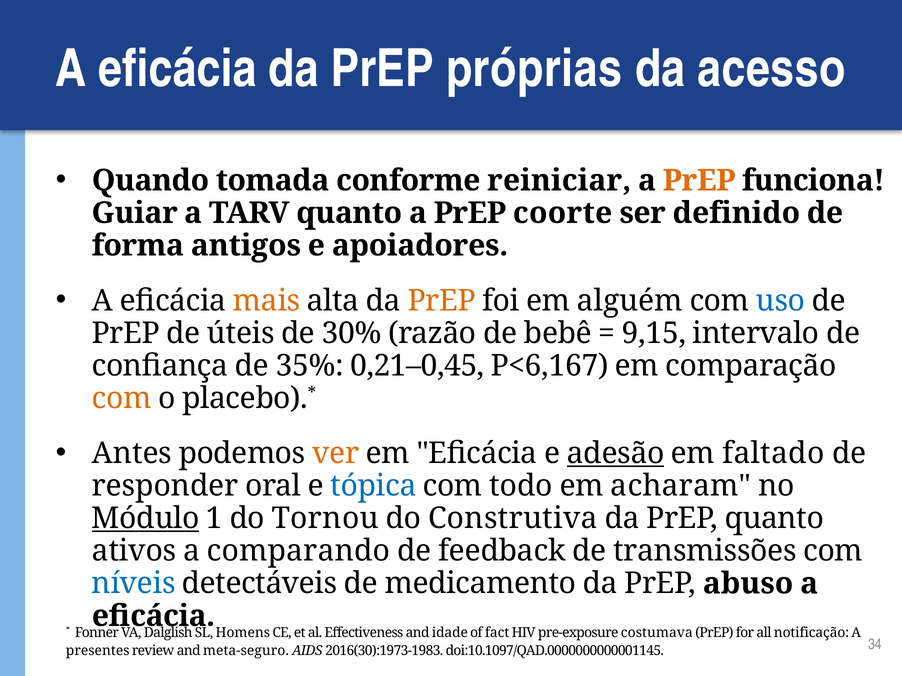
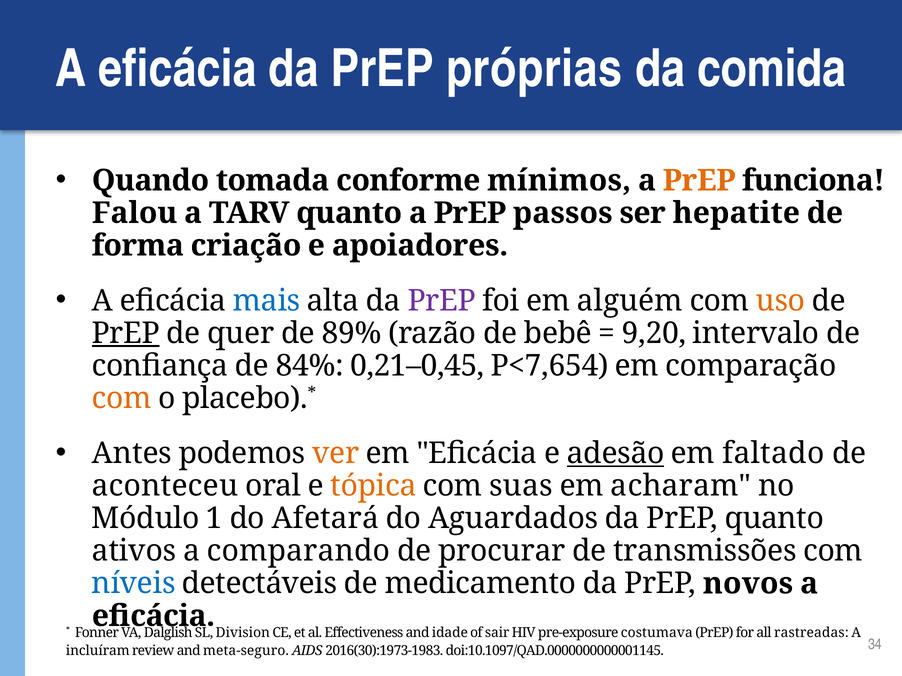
acesso: acesso -> comida
reiniciar: reiniciar -> mínimos
Guiar: Guiar -> Falou
coorte: coorte -> passos
definido: definido -> hepatite
antigos: antigos -> criação
mais colour: orange -> blue
PrEP at (442, 301) colour: orange -> purple
uso colour: blue -> orange
PrEP at (126, 333) underline: none -> present
úteis: úteis -> quer
30%: 30% -> 89%
9,15: 9,15 -> 9,20
35%: 35% -> 84%
P<6,167: P<6,167 -> P<7,654
responder: responder -> aconteceu
tópica colour: blue -> orange
todo: todo -> suas
Módulo underline: present -> none
Tornou: Tornou -> Afetará
Construtiva: Construtiva -> Aguardados
feedback: feedback -> procurar
abuso: abuso -> novos
Homens: Homens -> Division
fact: fact -> sair
notificação: notificação -> rastreadas
presentes: presentes -> incluíram
